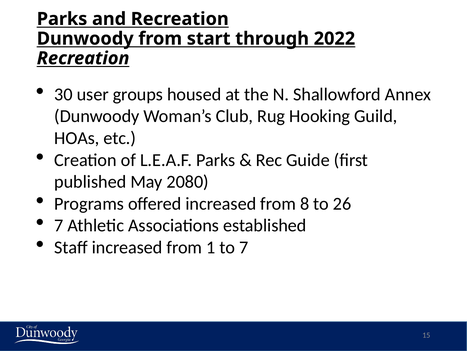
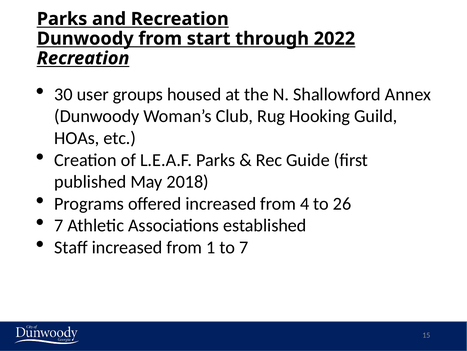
2080: 2080 -> 2018
8: 8 -> 4
